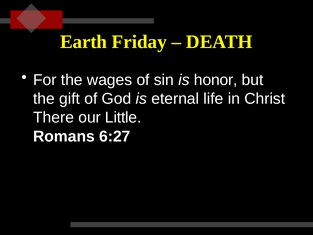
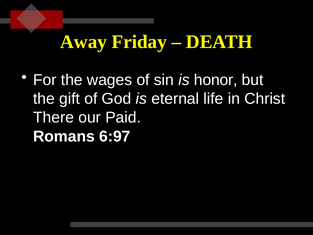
Earth: Earth -> Away
Little: Little -> Paid
6:27: 6:27 -> 6:97
